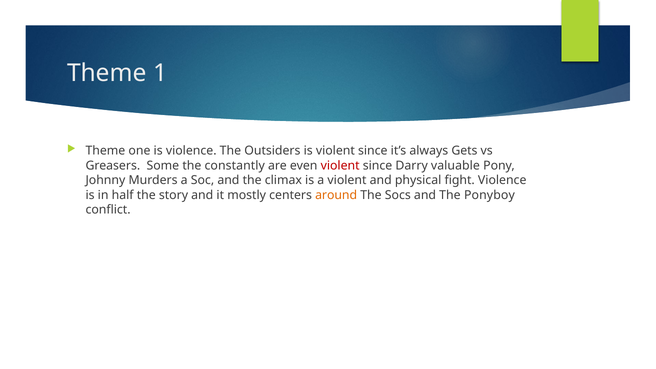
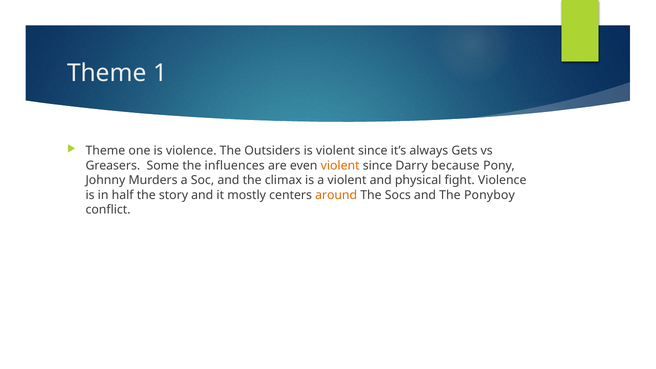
constantly: constantly -> influences
violent at (340, 166) colour: red -> orange
valuable: valuable -> because
